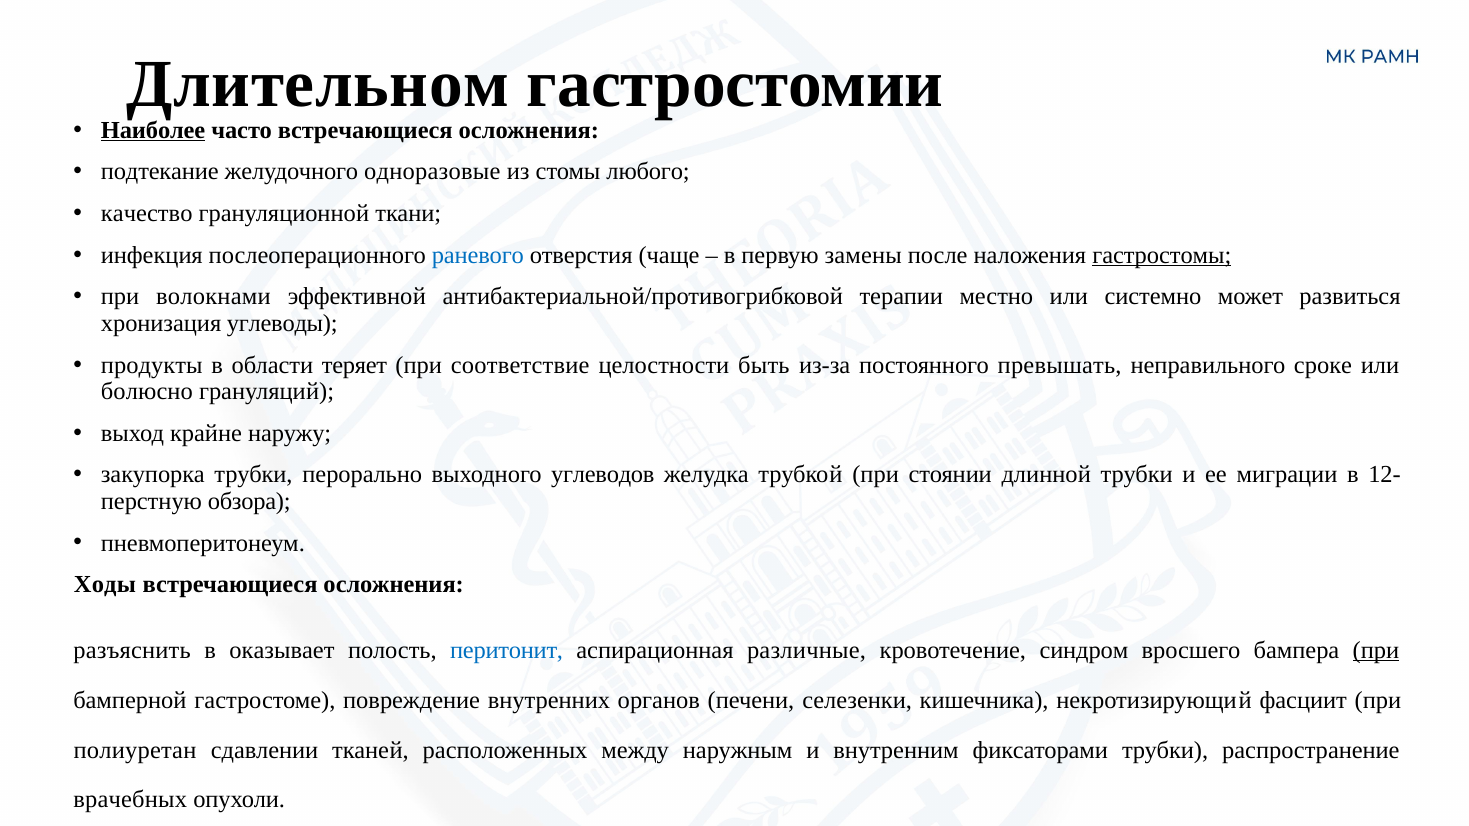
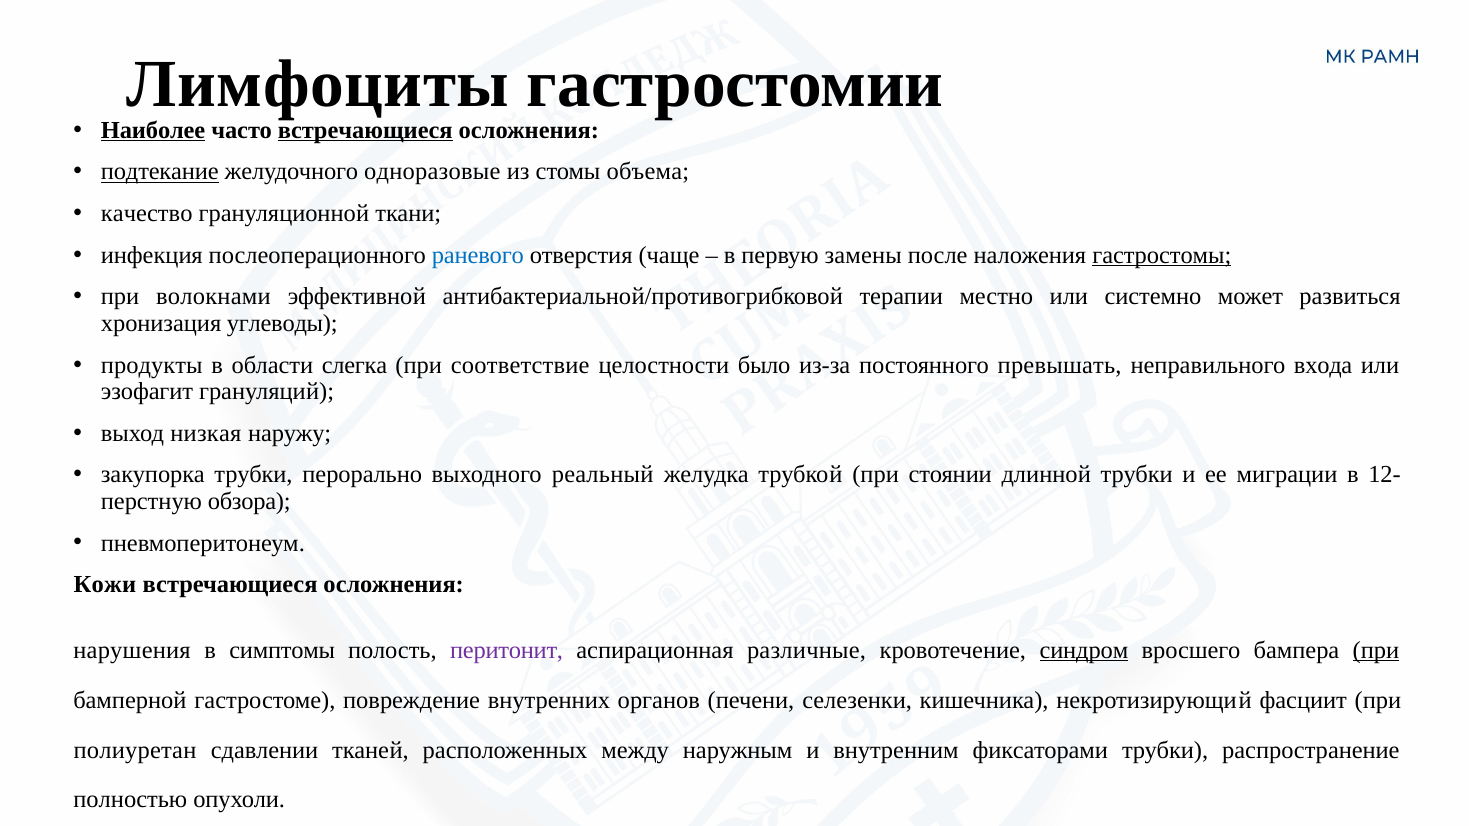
Длительном: Длительном -> Лимфоциты
встречающиеся at (365, 130) underline: none -> present
подтекание underline: none -> present
любого: любого -> объема
теряет: теряет -> слегка
быть: быть -> было
сроке: сроке -> входа
болюсно: болюсно -> эзофагит
крайне: крайне -> низкая
углеводов: углеводов -> реальный
Ходы: Ходы -> Кожи
разъяснить: разъяснить -> нарушения
оказывает: оказывает -> симптомы
перитонит colour: blue -> purple
синдром underline: none -> present
врачебных: врачебных -> полностью
